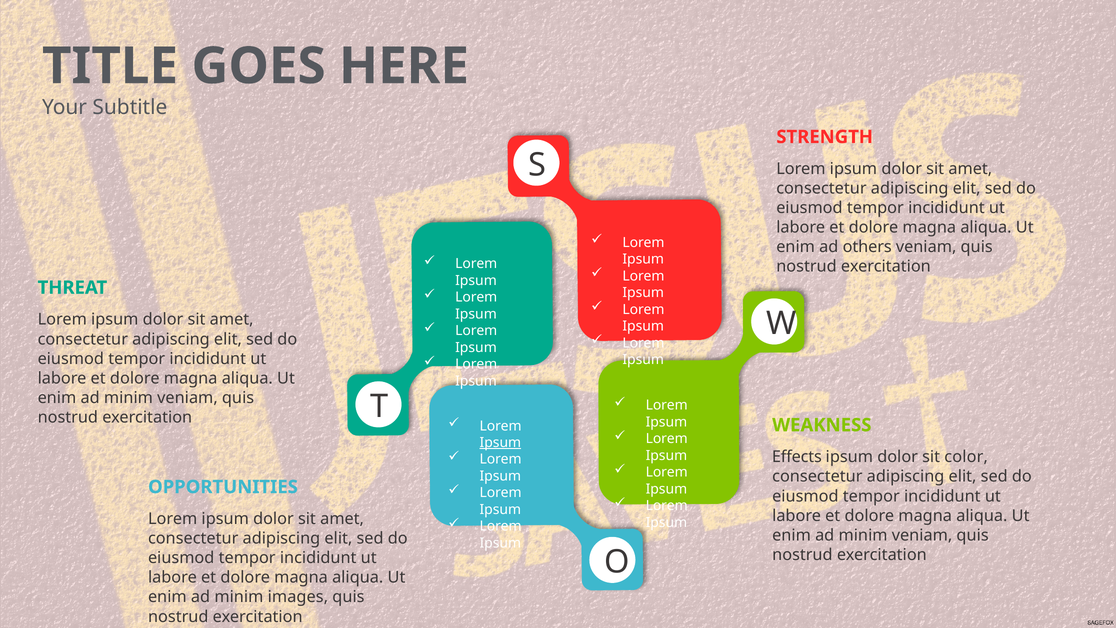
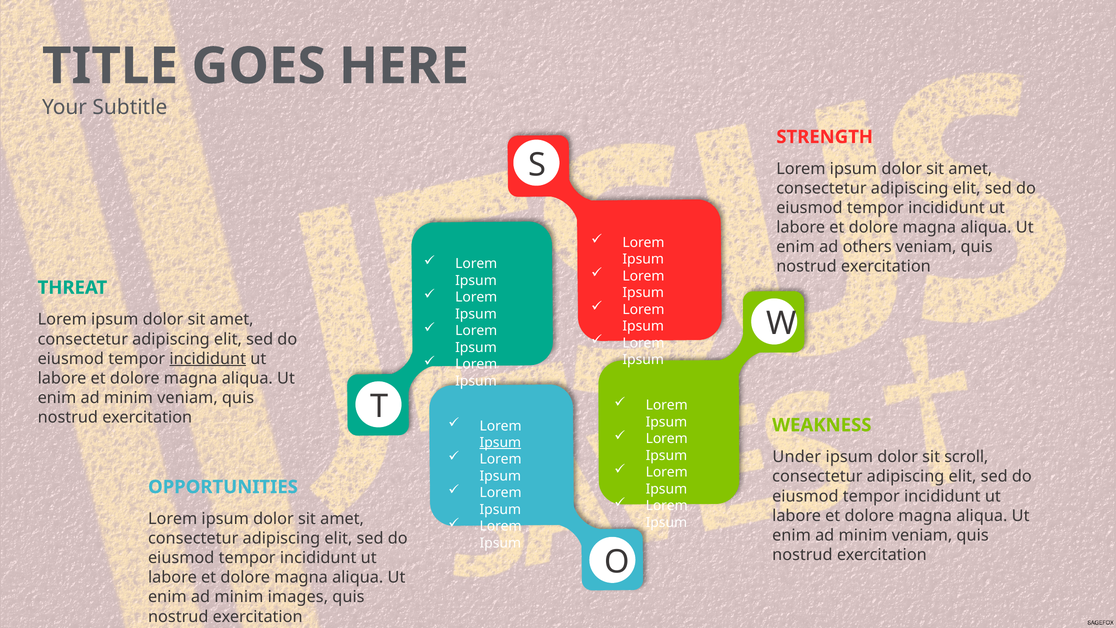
incididunt at (208, 359) underline: none -> present
Effects: Effects -> Under
color: color -> scroll
